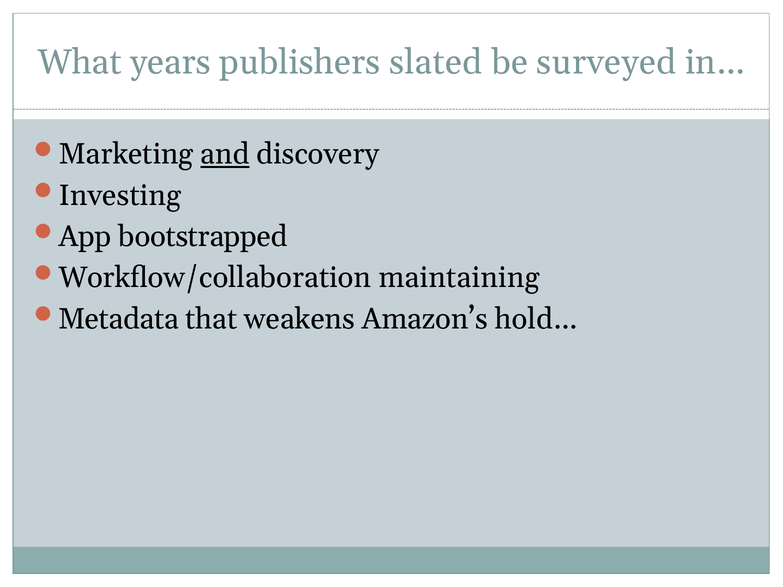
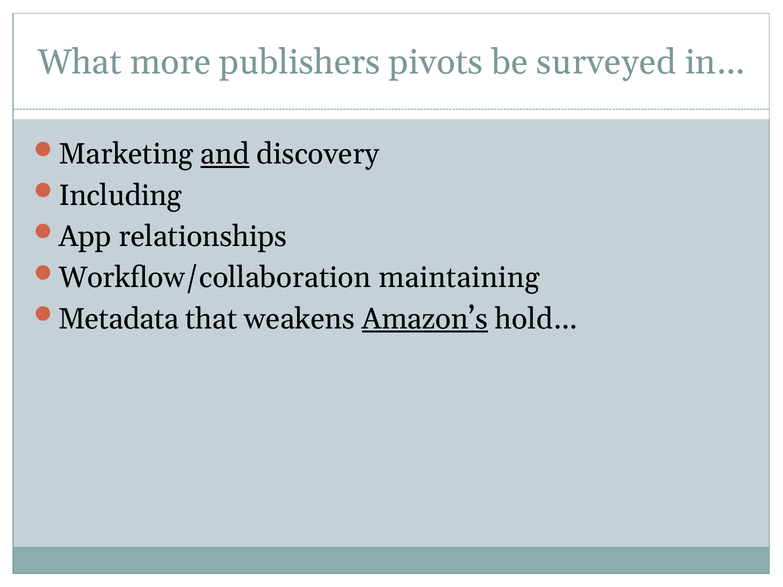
years: years -> more
slated: slated -> pivots
Investing: Investing -> Including
bootstrapped: bootstrapped -> relationships
Amazon’s underline: none -> present
